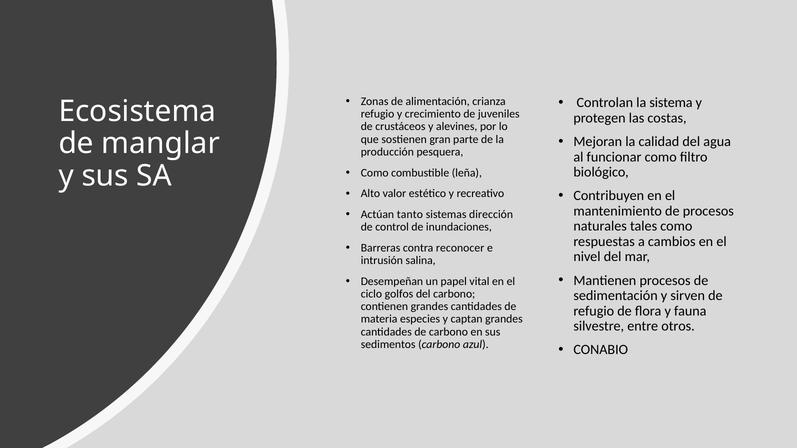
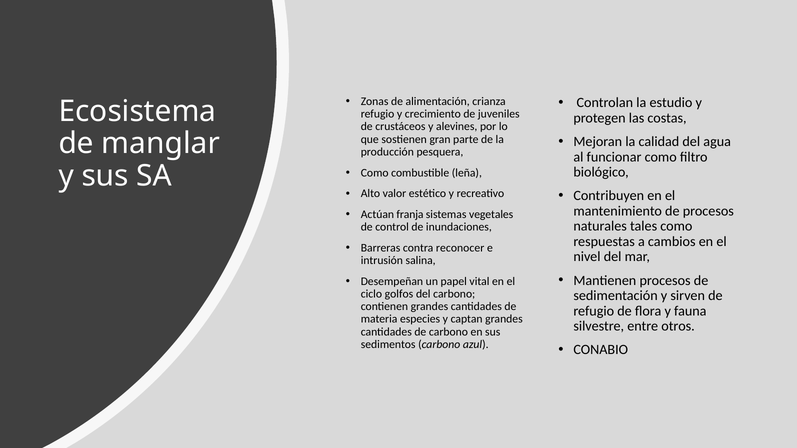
sistema: sistema -> estudio
tanto: tanto -> franja
dirección: dirección -> vegetales
